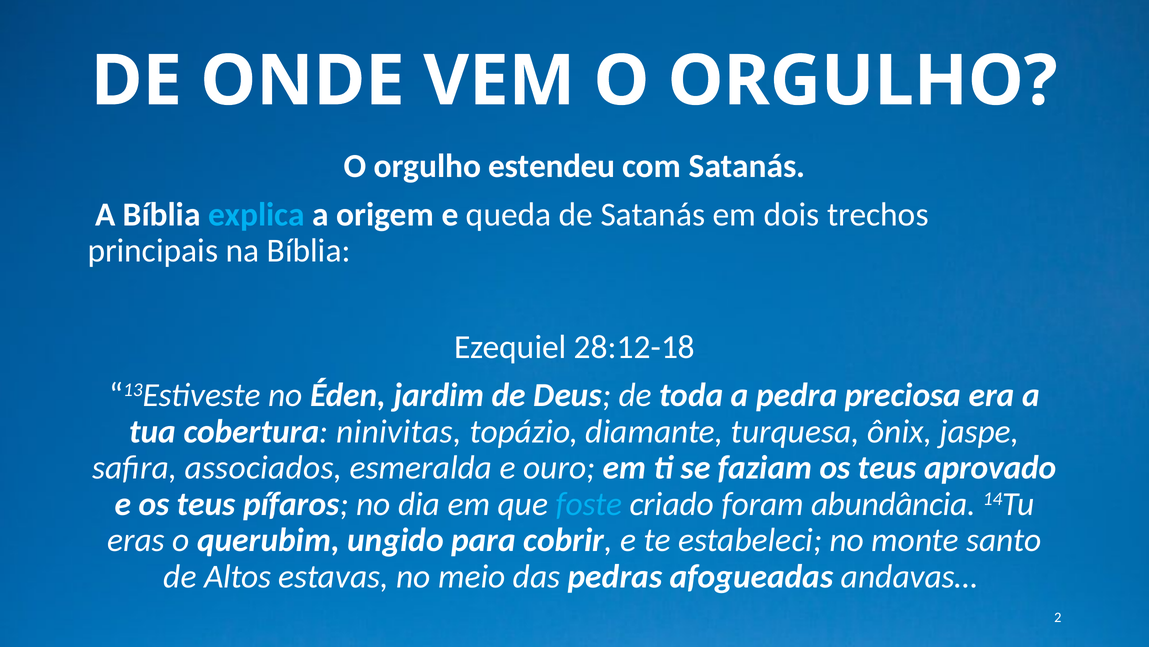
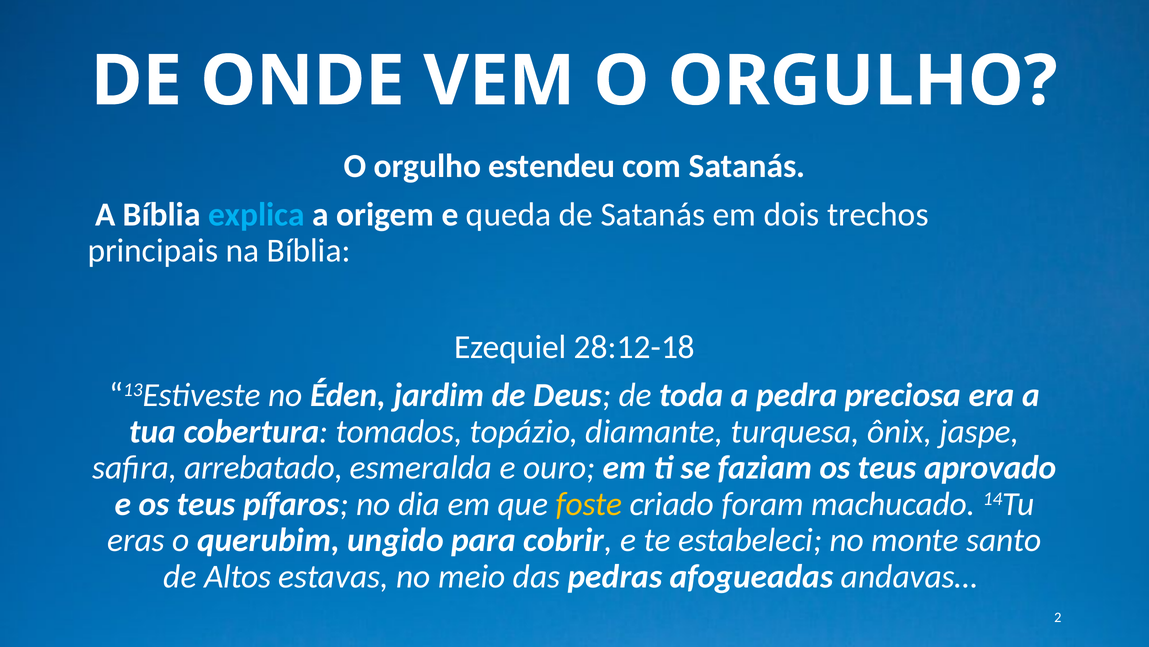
ninivitas: ninivitas -> tomados
associados: associados -> arrebatado
foste colour: light blue -> yellow
abundância: abundância -> machucado
